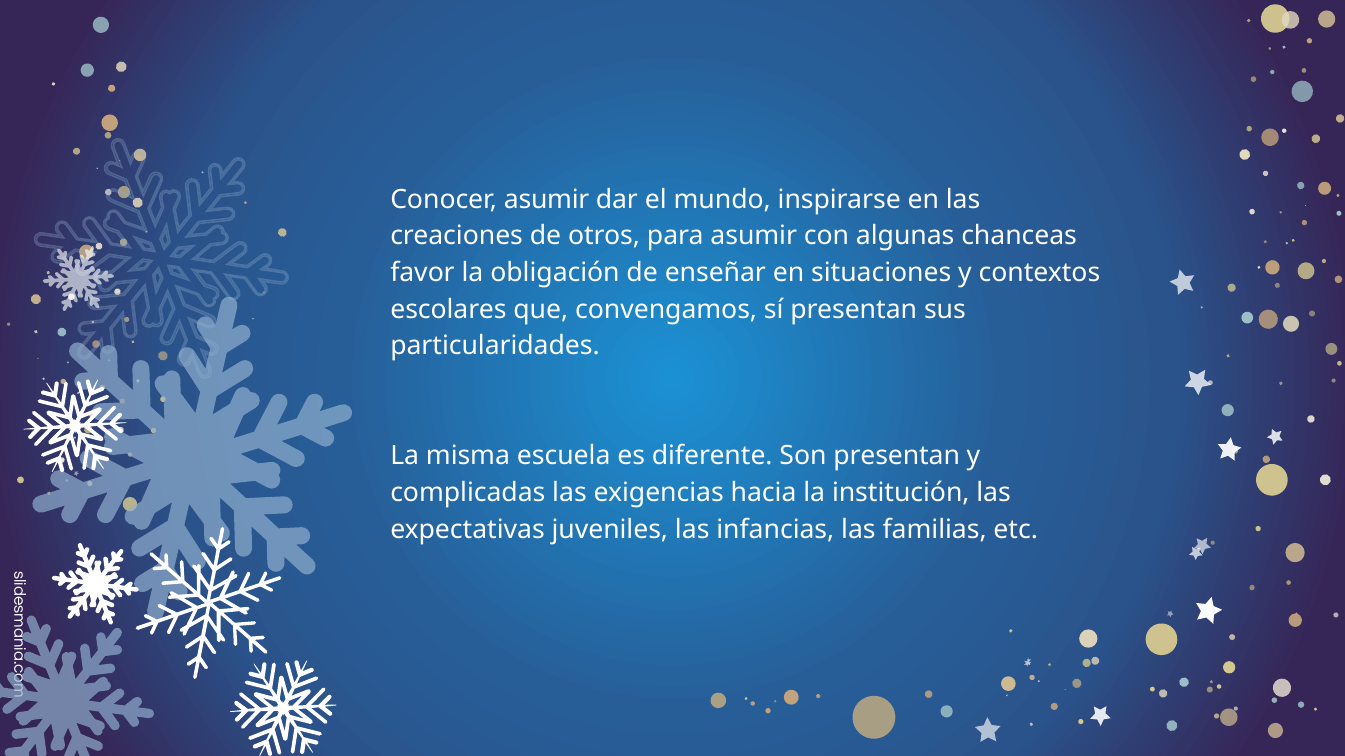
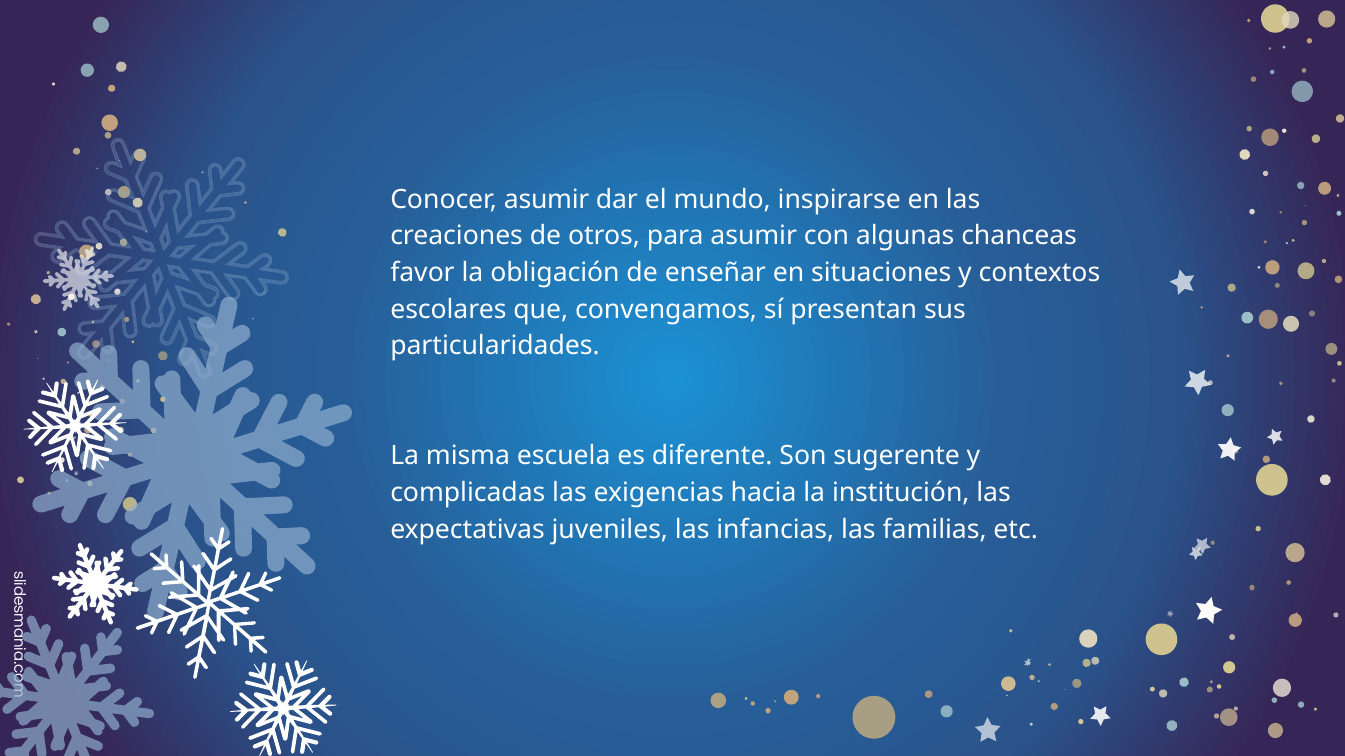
Son presentan: presentan -> sugerente
